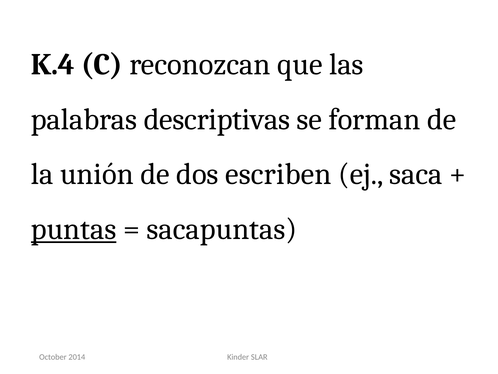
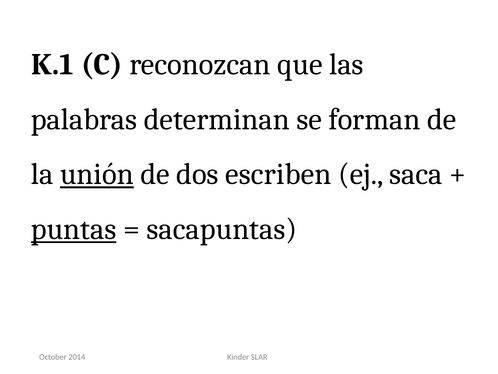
K.4: K.4 -> K.1
descriptivas: descriptivas -> determinan
unión underline: none -> present
